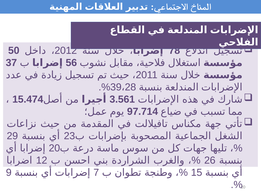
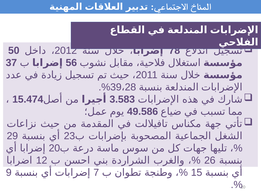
3.561: 3.561 -> 3.583
97.714: 97.714 -> 49.586
